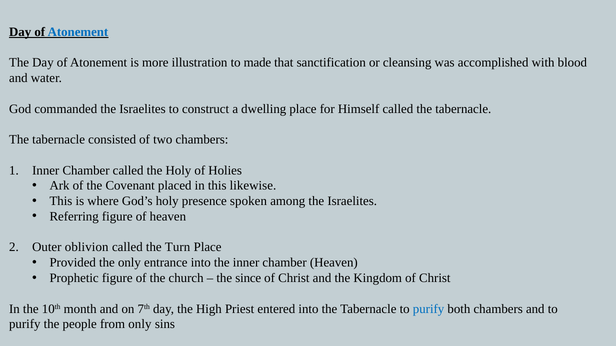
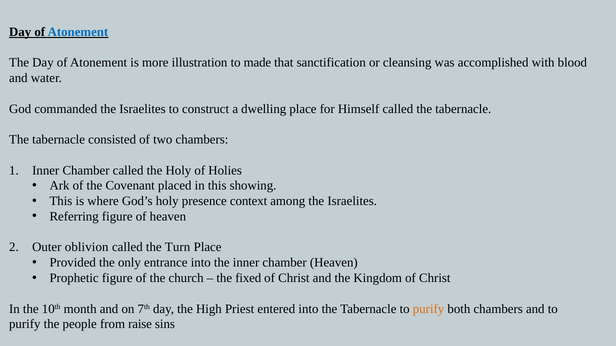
likewise: likewise -> showing
spoken: spoken -> context
since: since -> fixed
purify at (429, 309) colour: blue -> orange
from only: only -> raise
